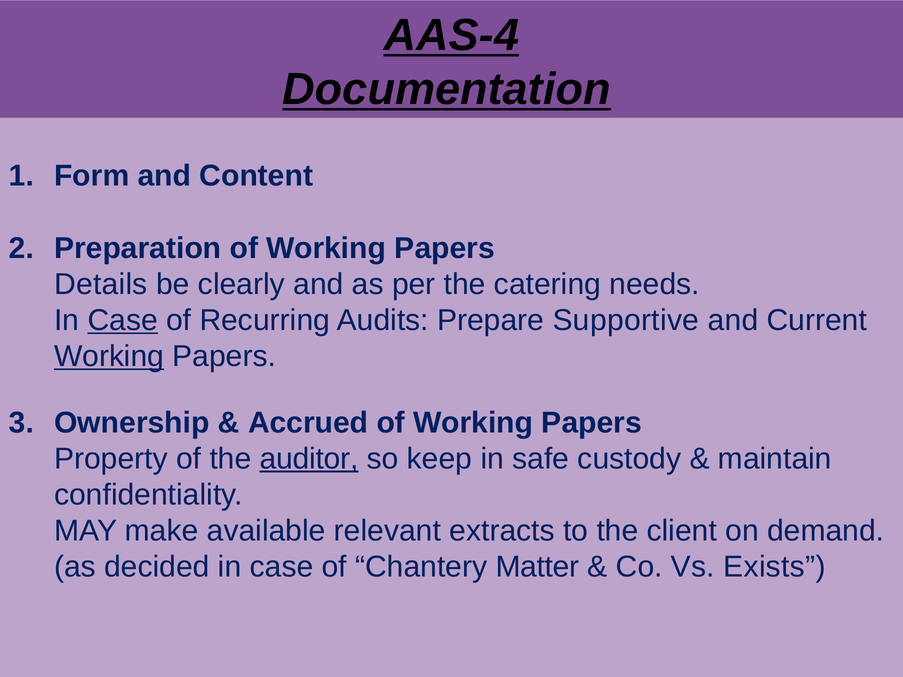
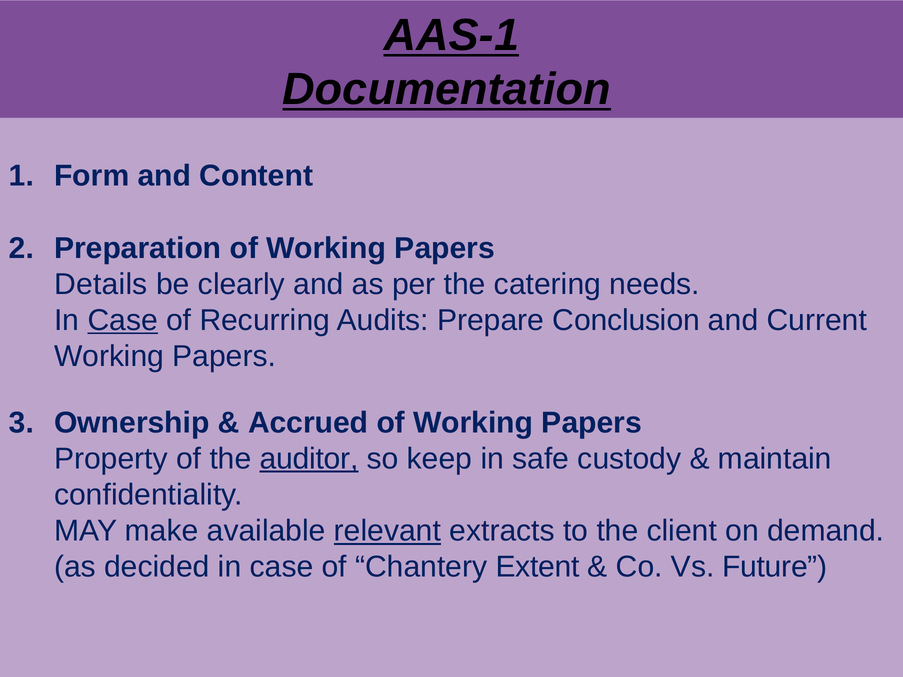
AAS-4: AAS-4 -> AAS-1
Supportive: Supportive -> Conclusion
Working at (109, 357) underline: present -> none
relevant underline: none -> present
Matter: Matter -> Extent
Exists: Exists -> Future
